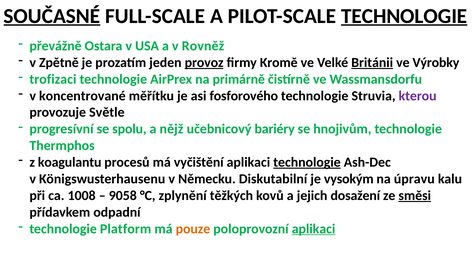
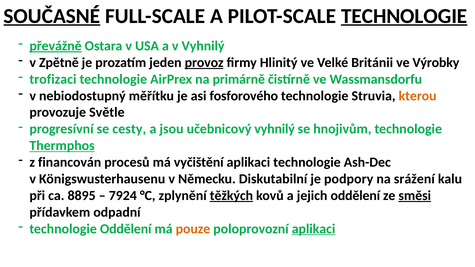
převážně underline: none -> present
v Rovněž: Rovněž -> Vyhnilý
Kromě: Kromě -> Hlinitý
Británii underline: present -> none
koncentrované: koncentrované -> nebiodostupný
kterou colour: purple -> orange
spolu: spolu -> cesty
nějž: nějž -> jsou
učebnicový bariéry: bariéry -> vyhnilý
Thermphos underline: none -> present
koagulantu: koagulantu -> financován
technologie at (307, 162) underline: present -> none
vysokým: vysokým -> podpory
úpravu: úpravu -> srážení
1008: 1008 -> 8895
9058: 9058 -> 7924
těžkých underline: none -> present
jejich dosažení: dosažení -> oddělení
technologie Platform: Platform -> Oddělení
